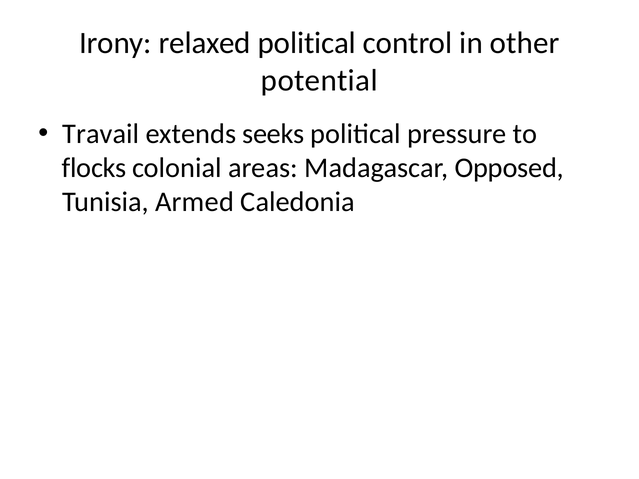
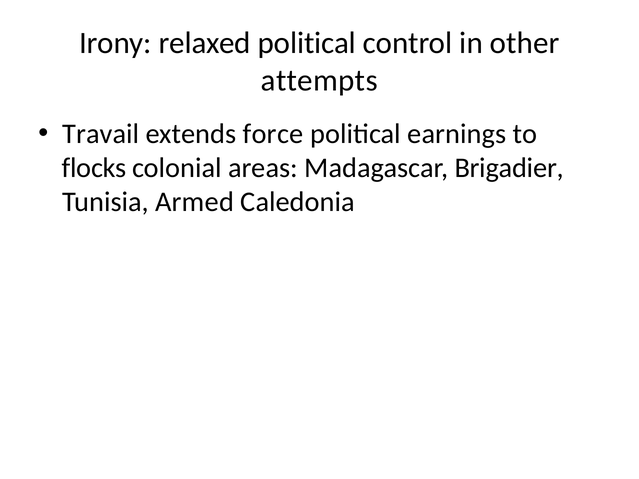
potential: potential -> attempts
seeks: seeks -> force
pressure: pressure -> earnings
Opposed: Opposed -> Brigadier
